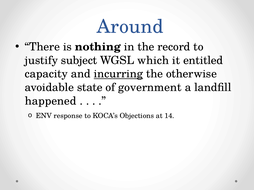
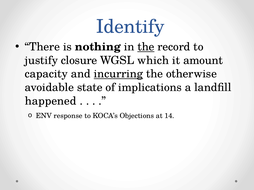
Around: Around -> Identify
the at (146, 47) underline: none -> present
subject: subject -> closure
entitled: entitled -> amount
government: government -> implications
